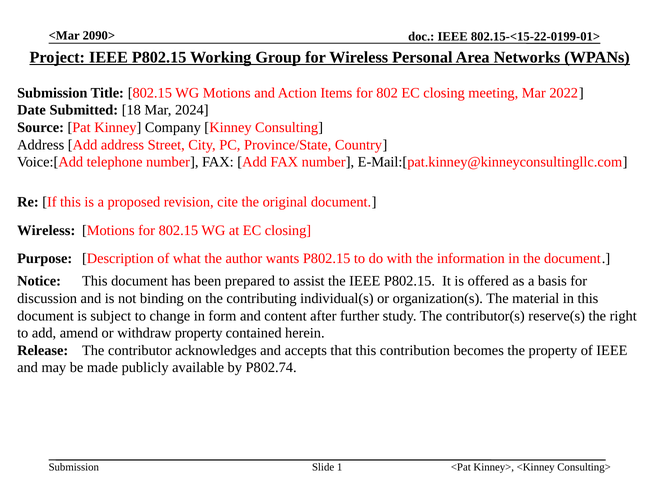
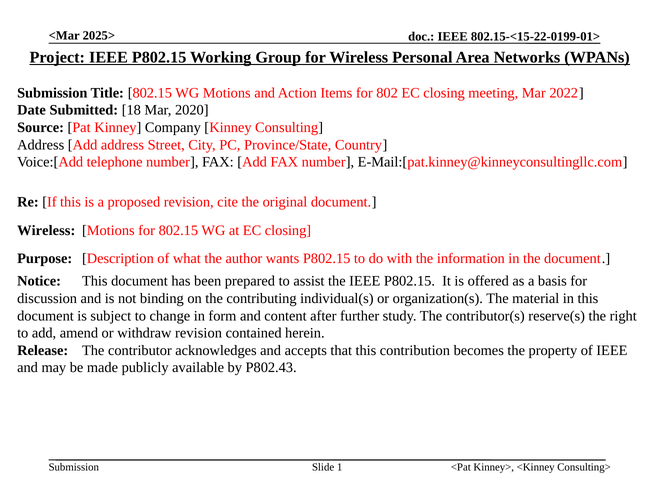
2090>: 2090> -> 2025>
2024: 2024 -> 2020
withdraw property: property -> revision
P802.74: P802.74 -> P802.43
